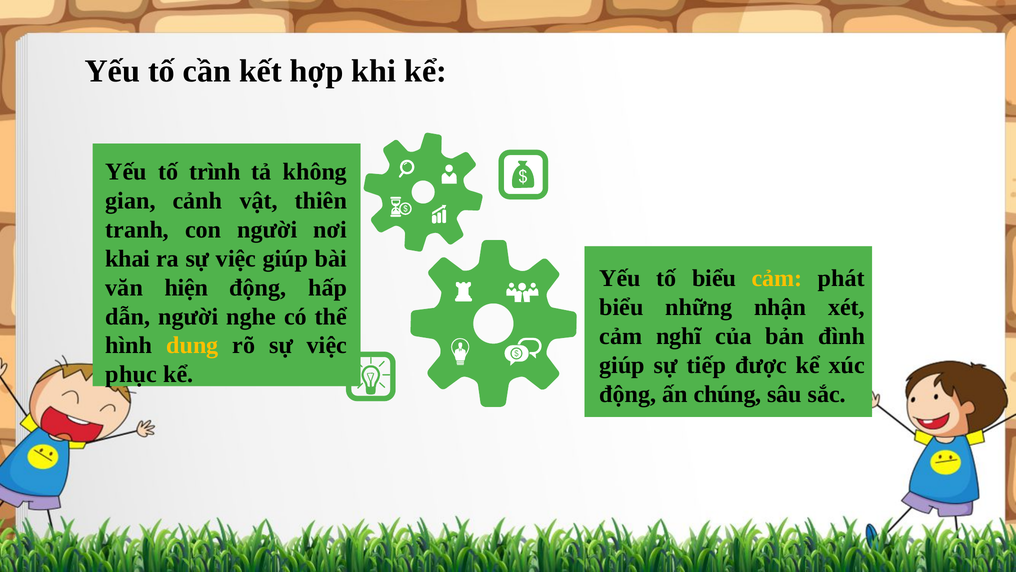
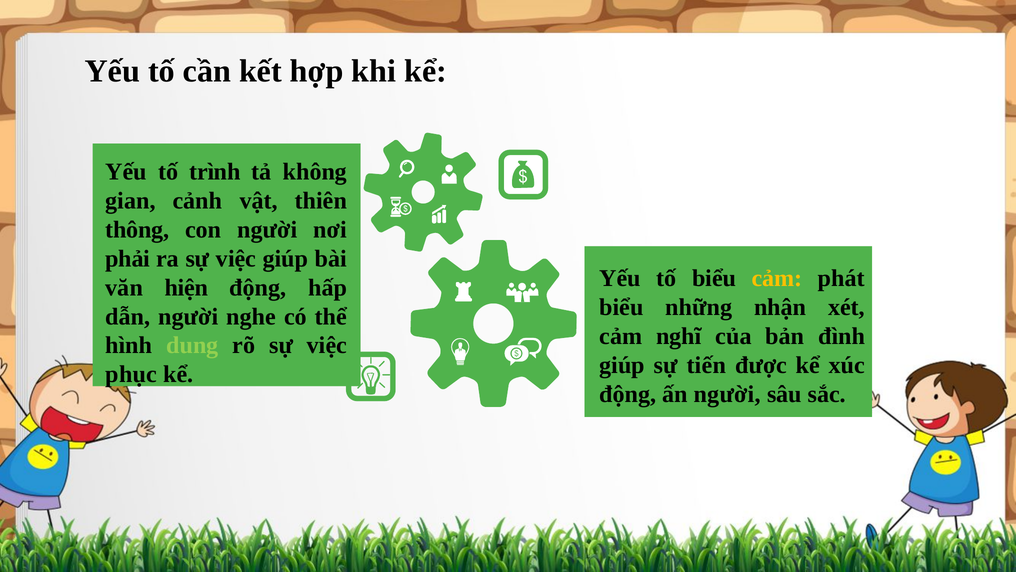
tranh: tranh -> thông
khai: khai -> phải
dung colour: yellow -> light green
tiếp: tiếp -> tiến
ấn chúng: chúng -> người
